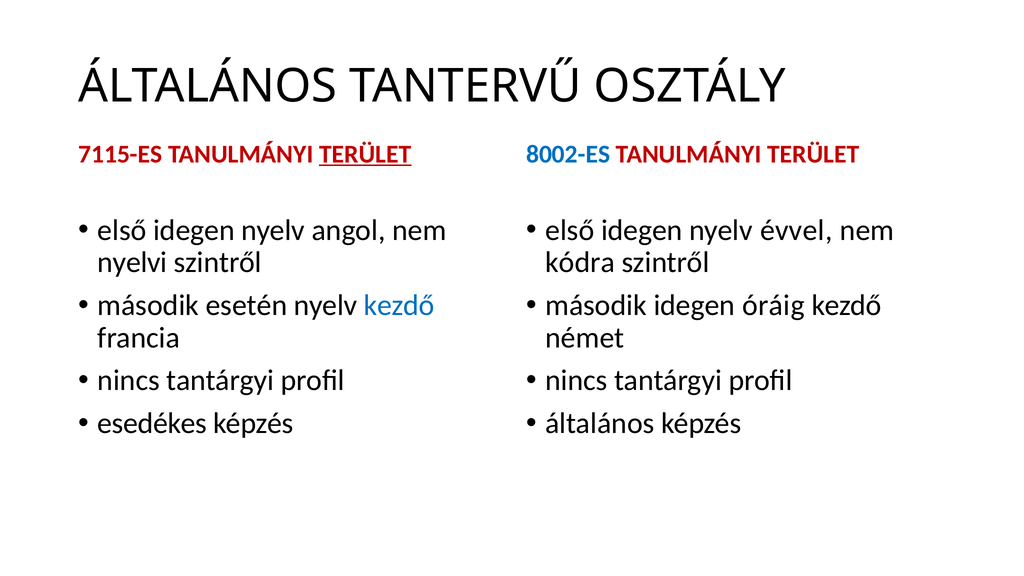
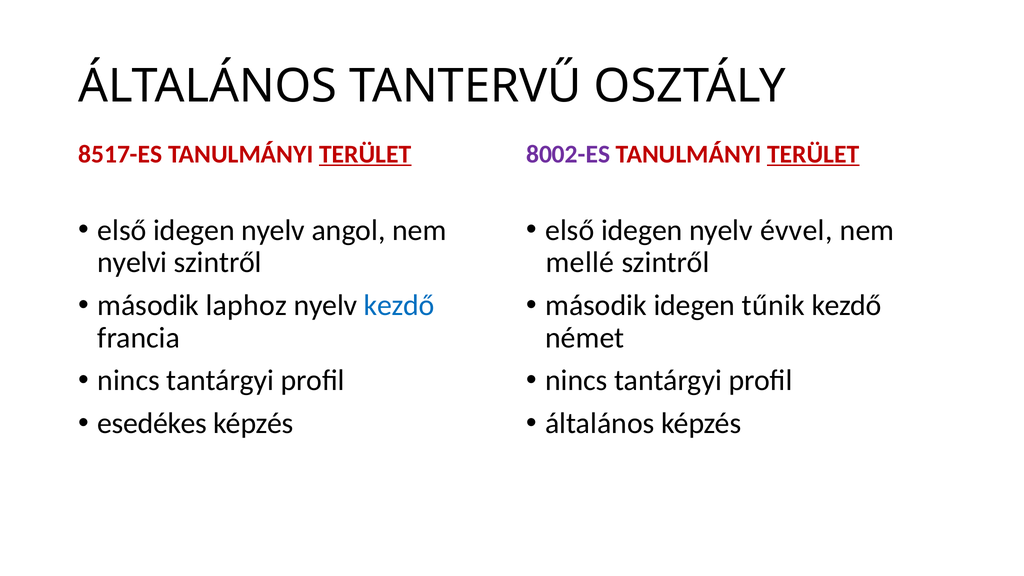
7115-ES: 7115-ES -> 8517-ES
8002-ES colour: blue -> purple
TERÜLET at (813, 154) underline: none -> present
kódra: kódra -> mellé
esetén: esetén -> laphoz
óráig: óráig -> tűnik
